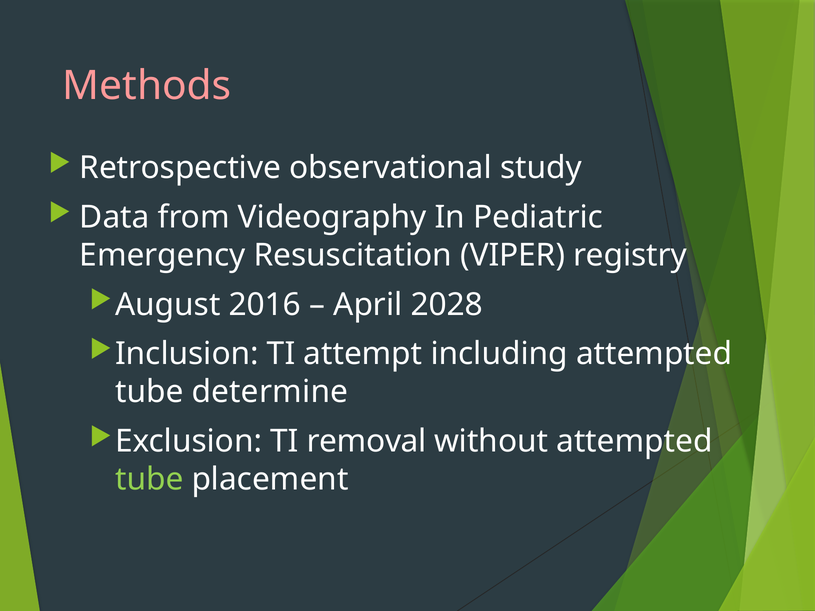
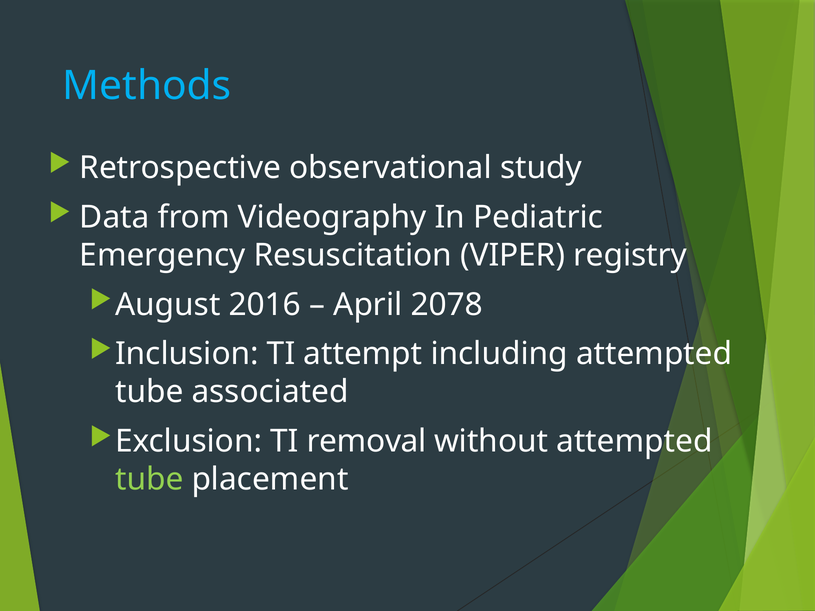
Methods colour: pink -> light blue
2028: 2028 -> 2078
determine: determine -> associated
